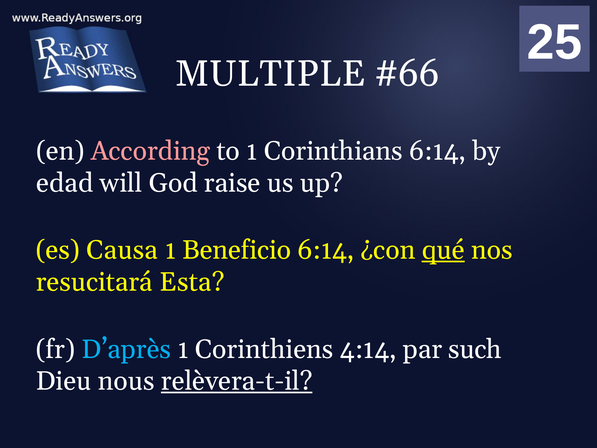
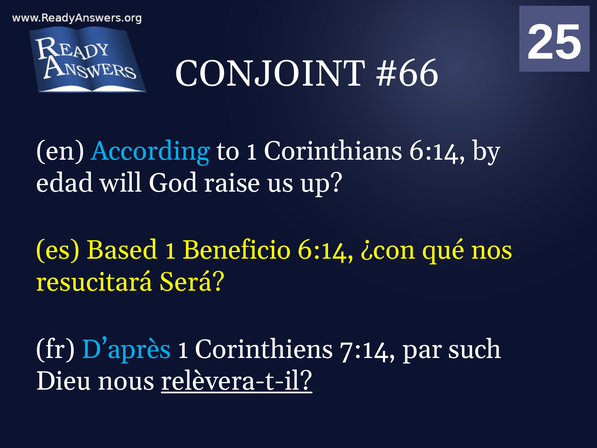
MULTIPLE: MULTIPLE -> CONJOINT
According colour: pink -> light blue
Causa: Causa -> Based
qué underline: present -> none
Esta: Esta -> Será
4:14: 4:14 -> 7:14
